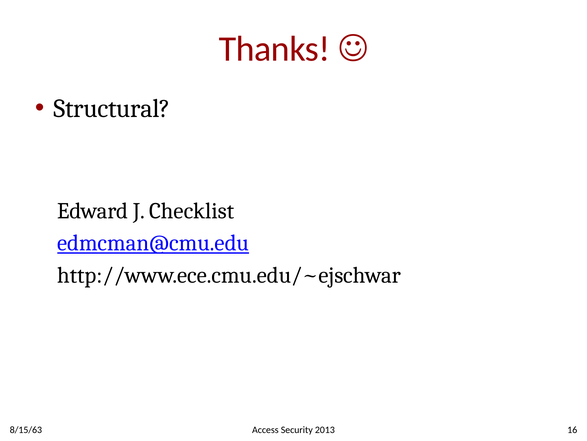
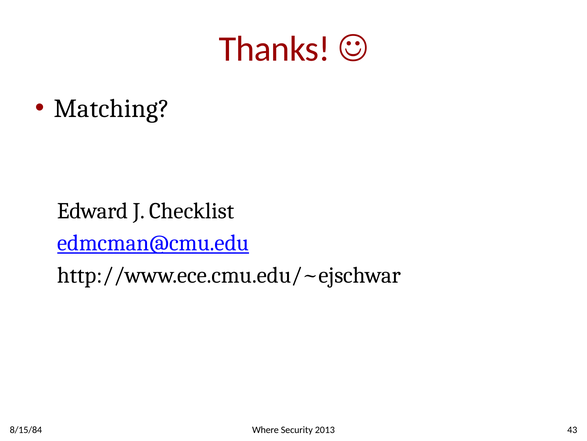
Structural: Structural -> Matching
Access: Access -> Where
16: 16 -> 43
8/15/63: 8/15/63 -> 8/15/84
